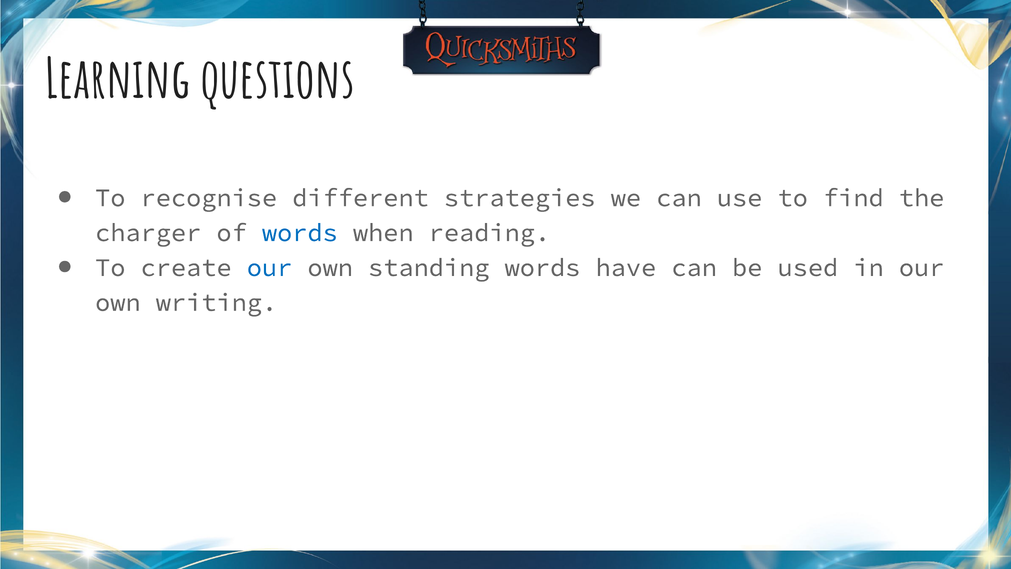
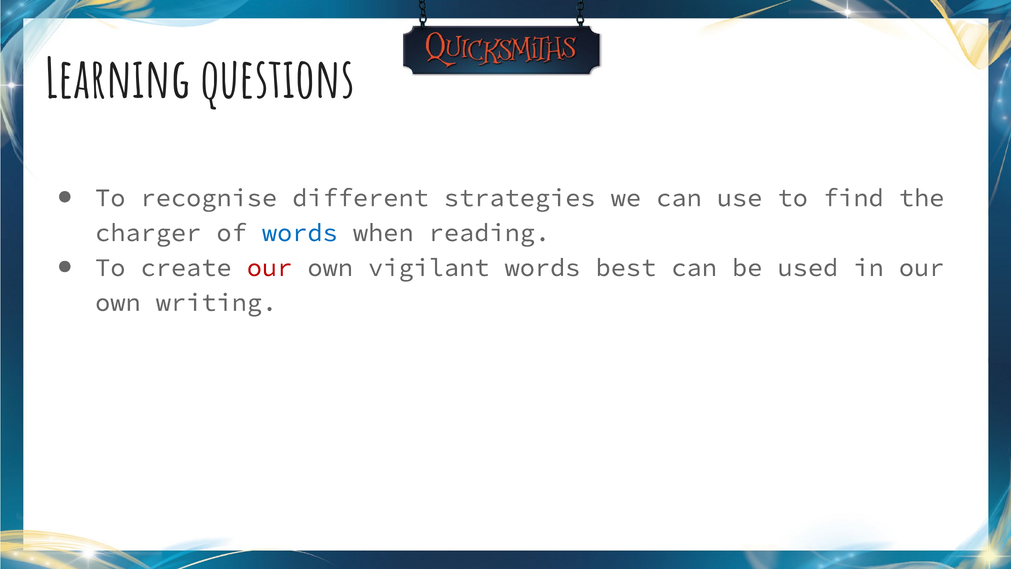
our at (270, 267) colour: blue -> red
standing: standing -> vigilant
have: have -> best
